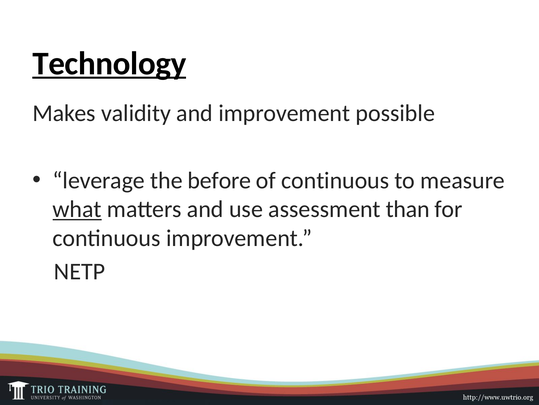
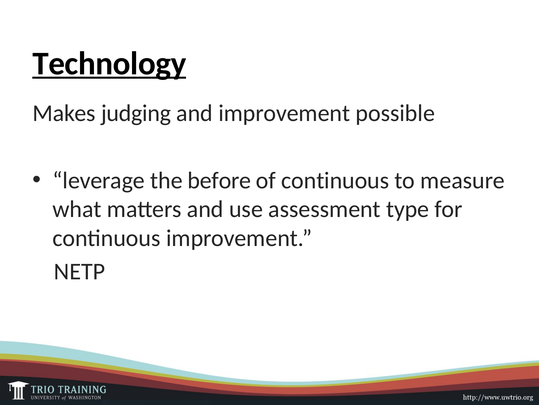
validity: validity -> judging
what underline: present -> none
than: than -> type
